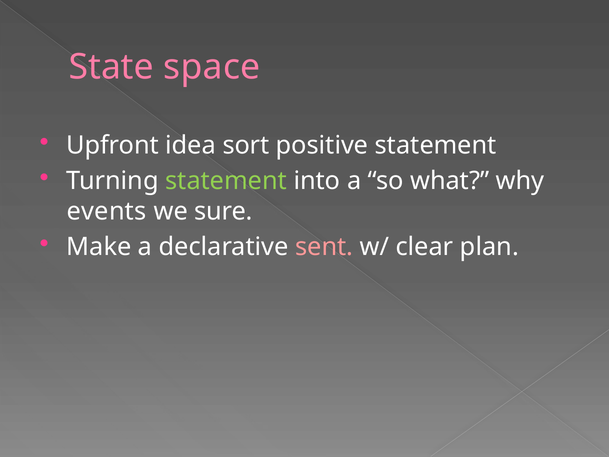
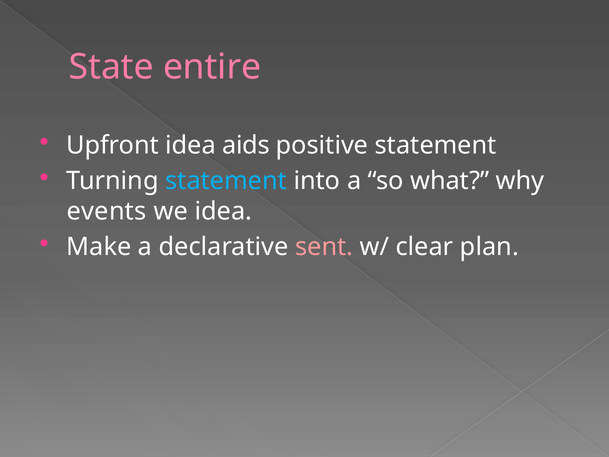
space: space -> entire
sort: sort -> aids
statement at (226, 181) colour: light green -> light blue
we sure: sure -> idea
